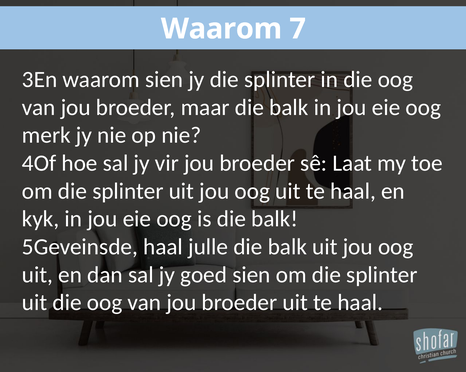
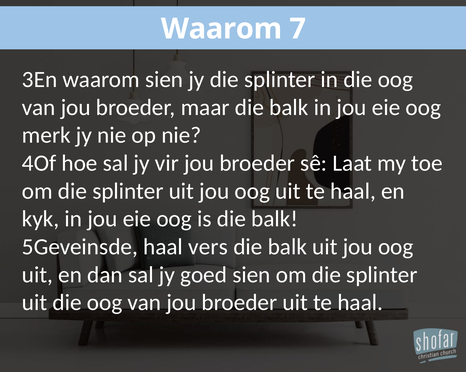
julle: julle -> vers
